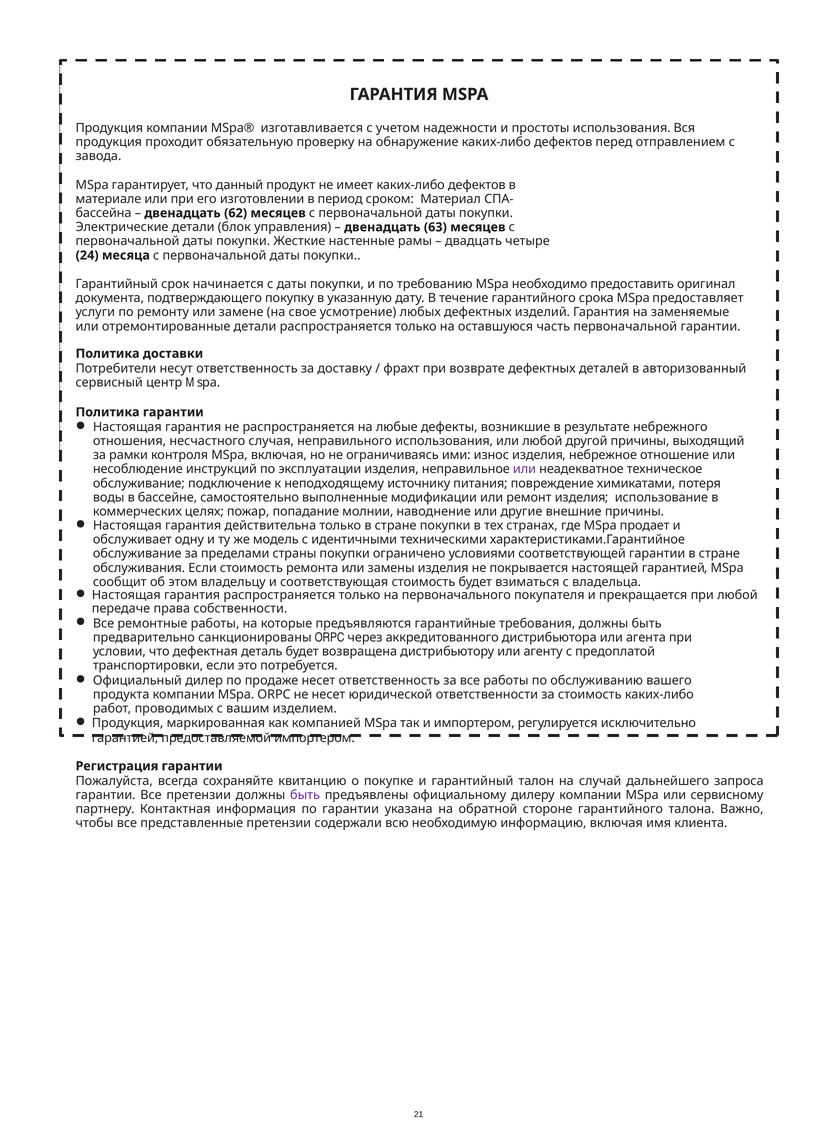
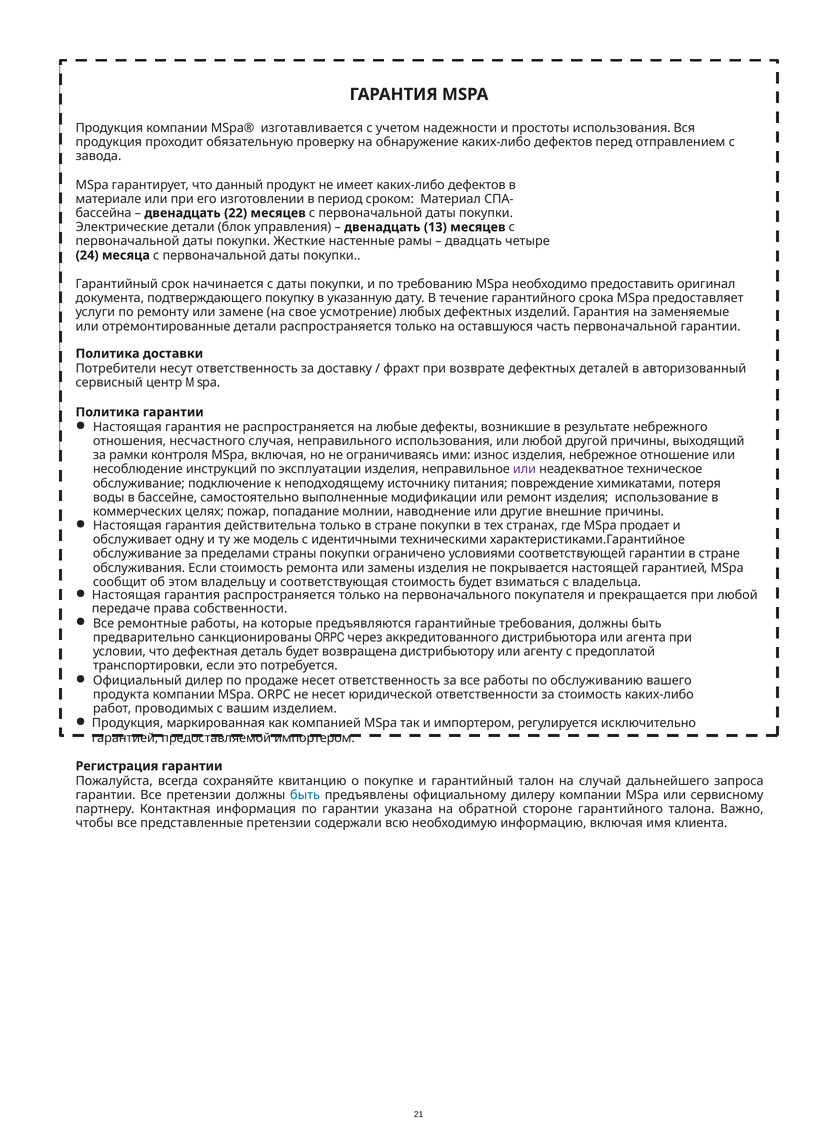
62: 62 -> 22
63: 63 -> 13
быть at (305, 795) colour: purple -> blue
